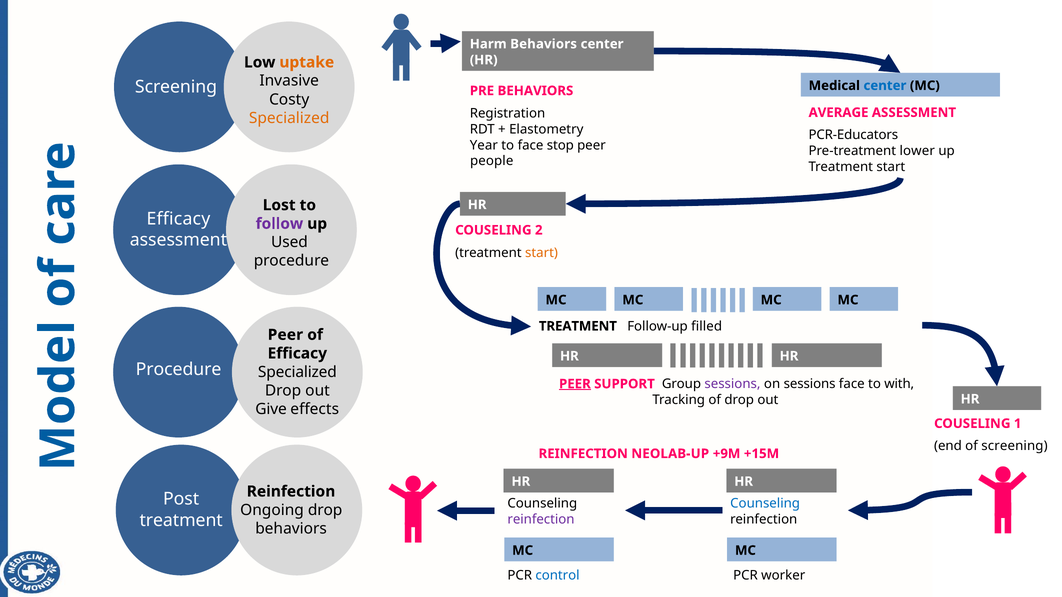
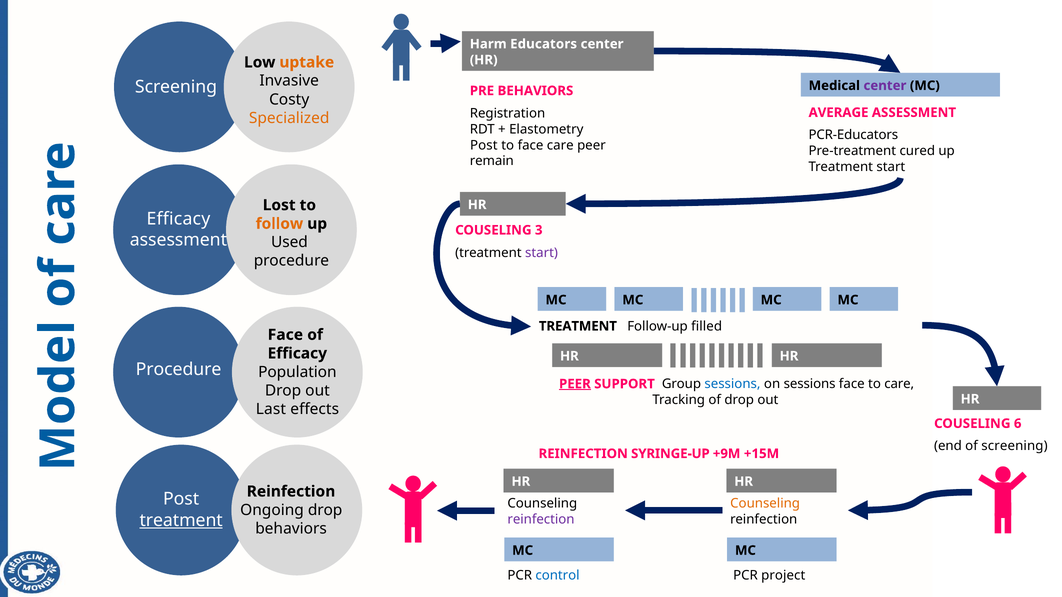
Harm Behaviors: Behaviors -> Educators
center at (885, 86) colour: blue -> purple
Year at (484, 145): Year -> Post
face stop: stop -> care
lower: lower -> cured
people: people -> remain
follow colour: purple -> orange
2: 2 -> 3
start at (542, 253) colour: orange -> purple
Peer at (285, 335): Peer -> Face
Specialized at (297, 372): Specialized -> Population
sessions at (732, 384) colour: purple -> blue
to with: with -> care
Give: Give -> Last
1: 1 -> 6
NEOLAB-UP: NEOLAB-UP -> SYRINGE-UP
Counseling at (765, 504) colour: blue -> orange
treatment at (181, 521) underline: none -> present
worker: worker -> project
